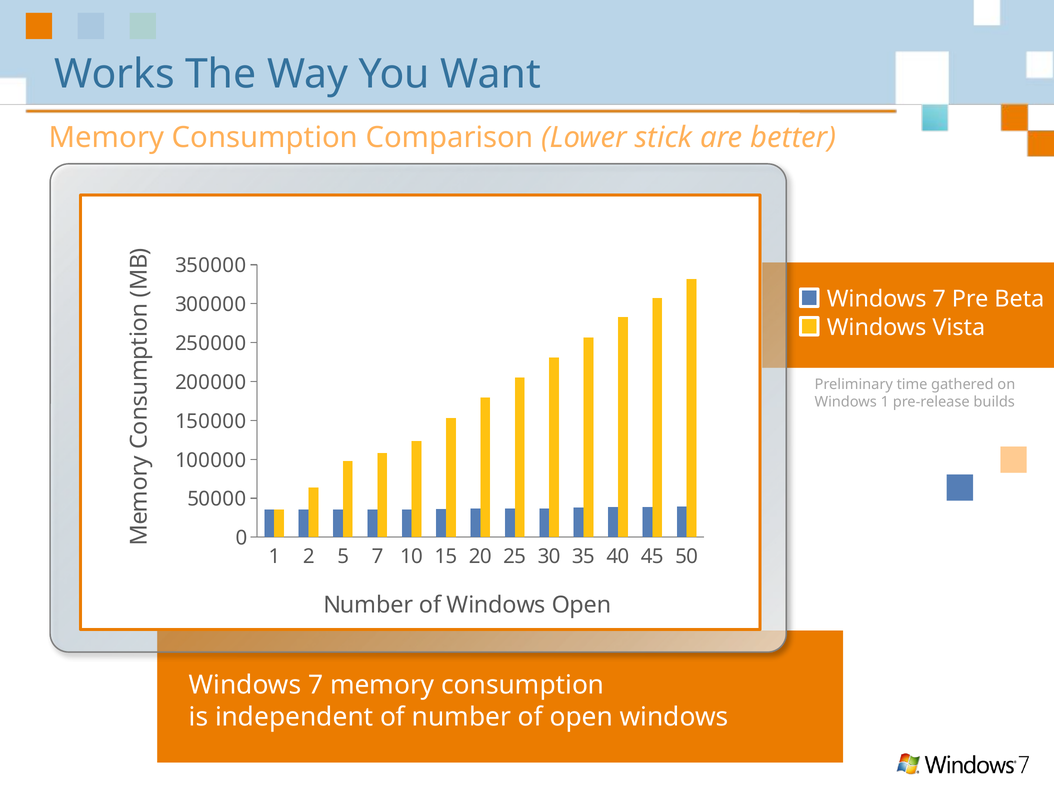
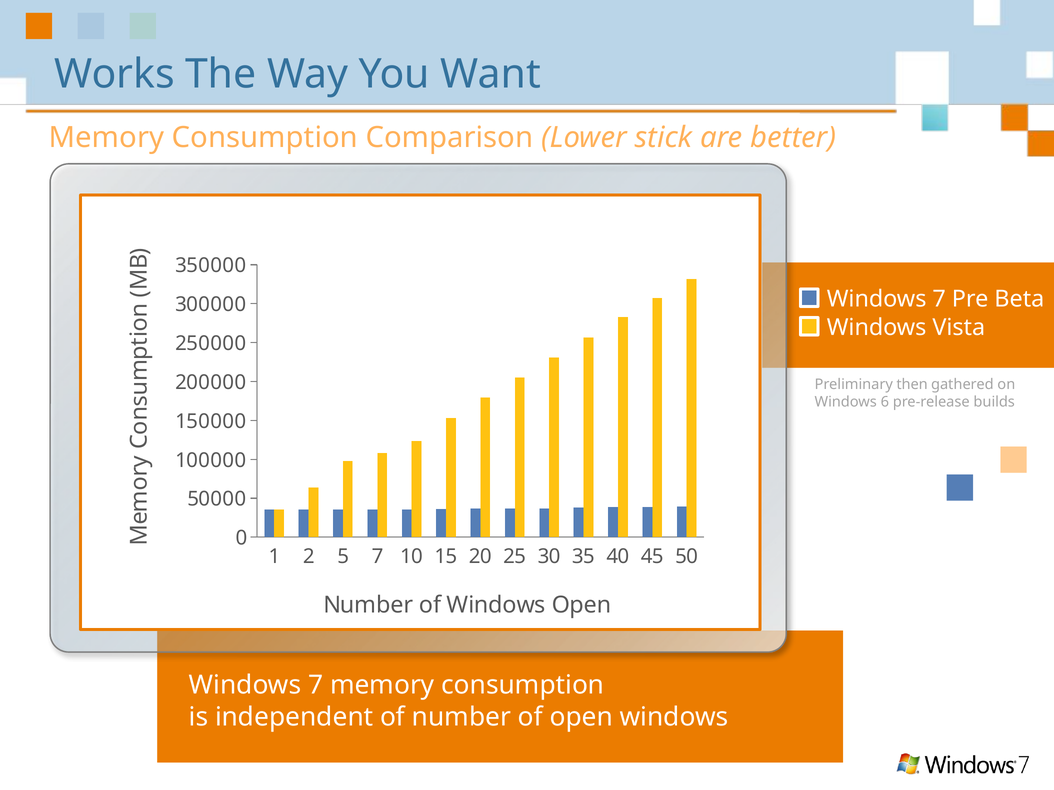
time: time -> then
1 at (885, 402): 1 -> 6
